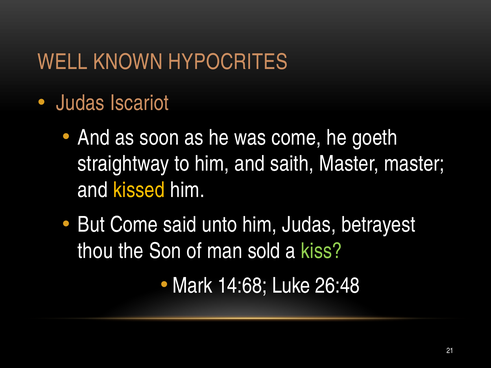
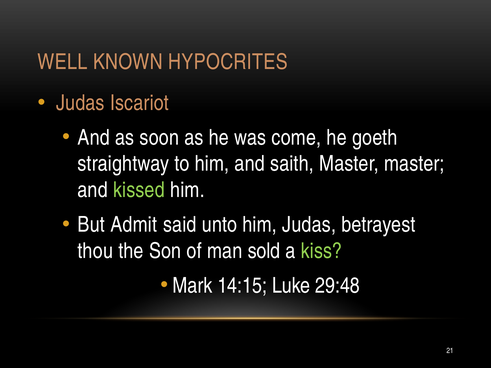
kissed colour: yellow -> light green
But Come: Come -> Admit
14:68: 14:68 -> 14:15
26:48: 26:48 -> 29:48
